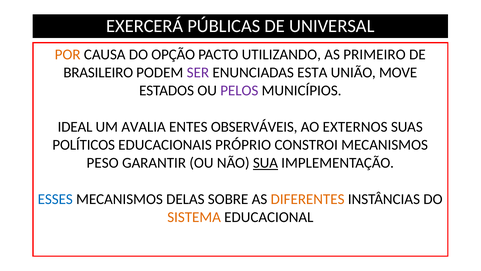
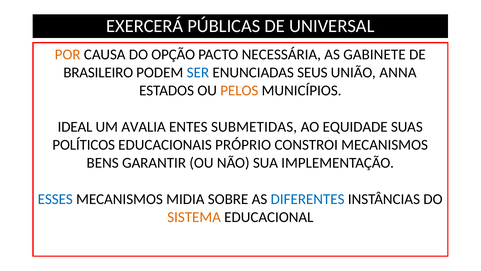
UTILIZANDO: UTILIZANDO -> NECESSÁRIA
PRIMEIRO: PRIMEIRO -> GABINETE
SER colour: purple -> blue
ESTA: ESTA -> SEUS
MOVE: MOVE -> ANNA
PELOS colour: purple -> orange
OBSERVÁVEIS: OBSERVÁVEIS -> SUBMETIDAS
EXTERNOS: EXTERNOS -> EQUIDADE
PESO: PESO -> BENS
SUA underline: present -> none
DELAS: DELAS -> MIDIA
DIFERENTES colour: orange -> blue
